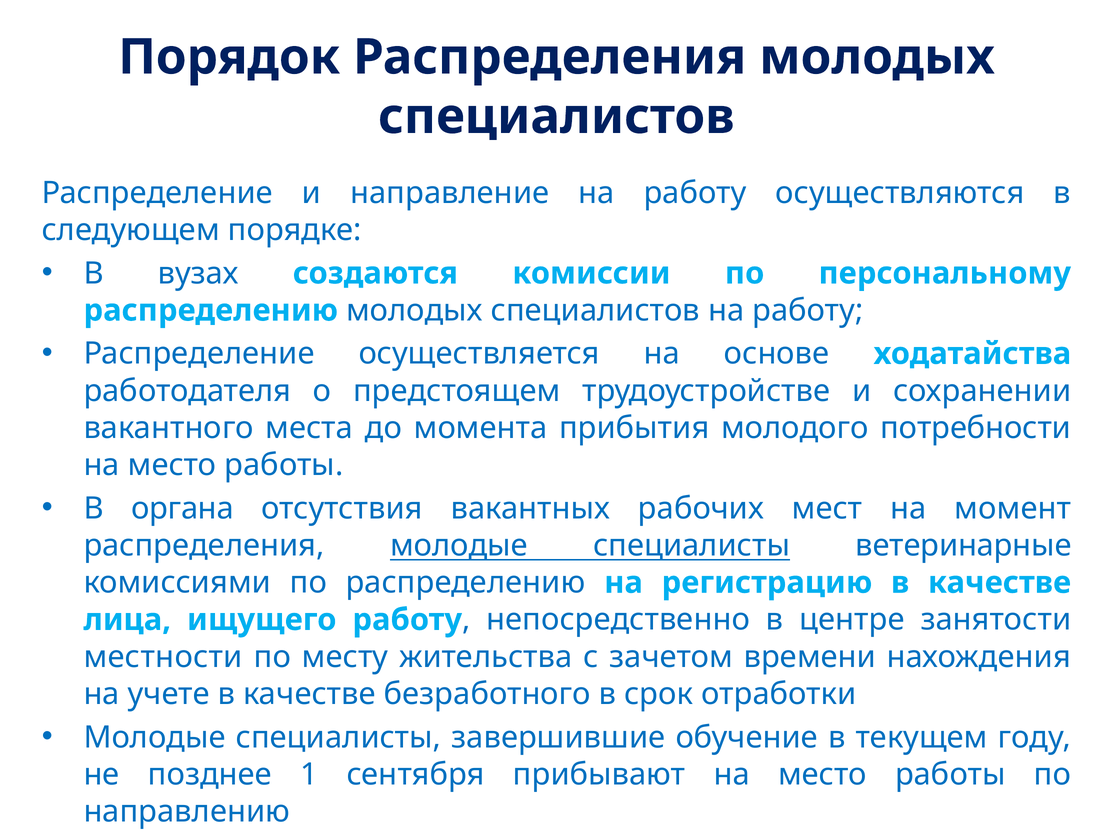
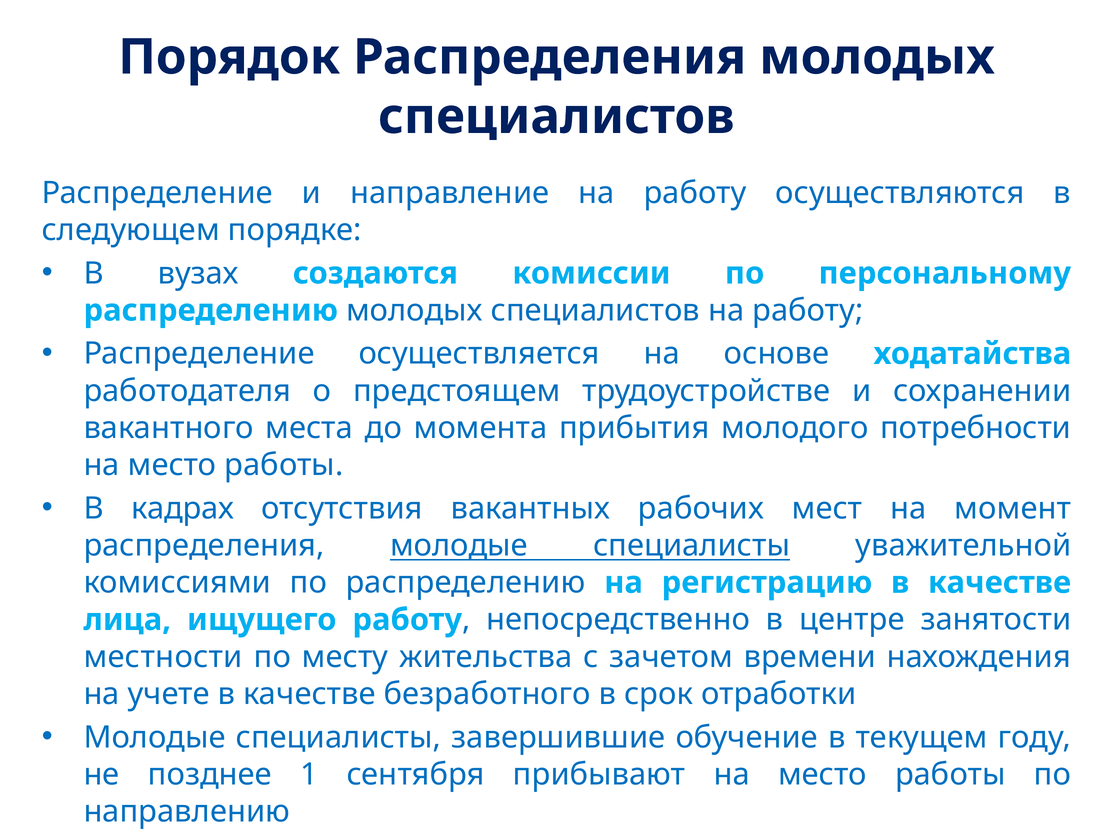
органа: органа -> кадрах
ветеринарные: ветеринарные -> уважительной
